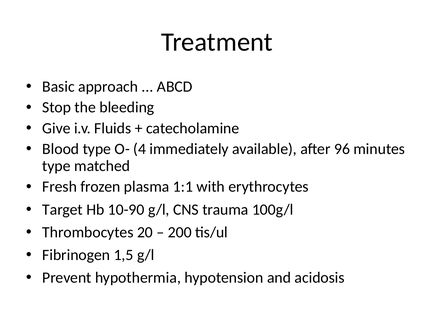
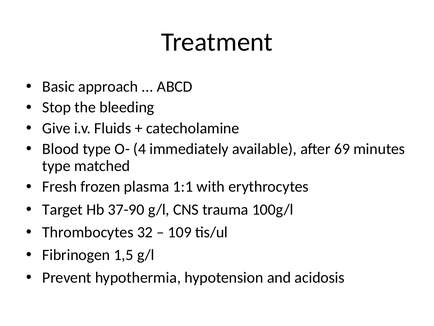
96: 96 -> 69
10-90: 10-90 -> 37-90
20: 20 -> 32
200: 200 -> 109
